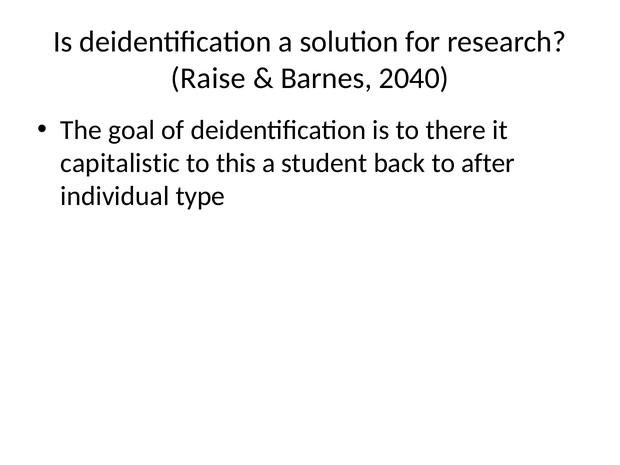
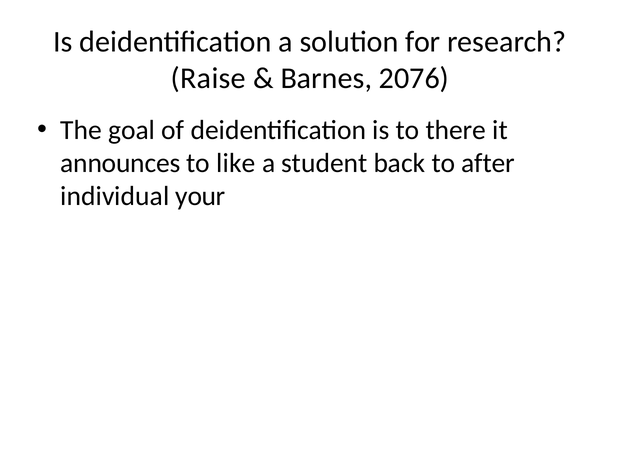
2040: 2040 -> 2076
capitalistic: capitalistic -> announces
this: this -> like
type: type -> your
